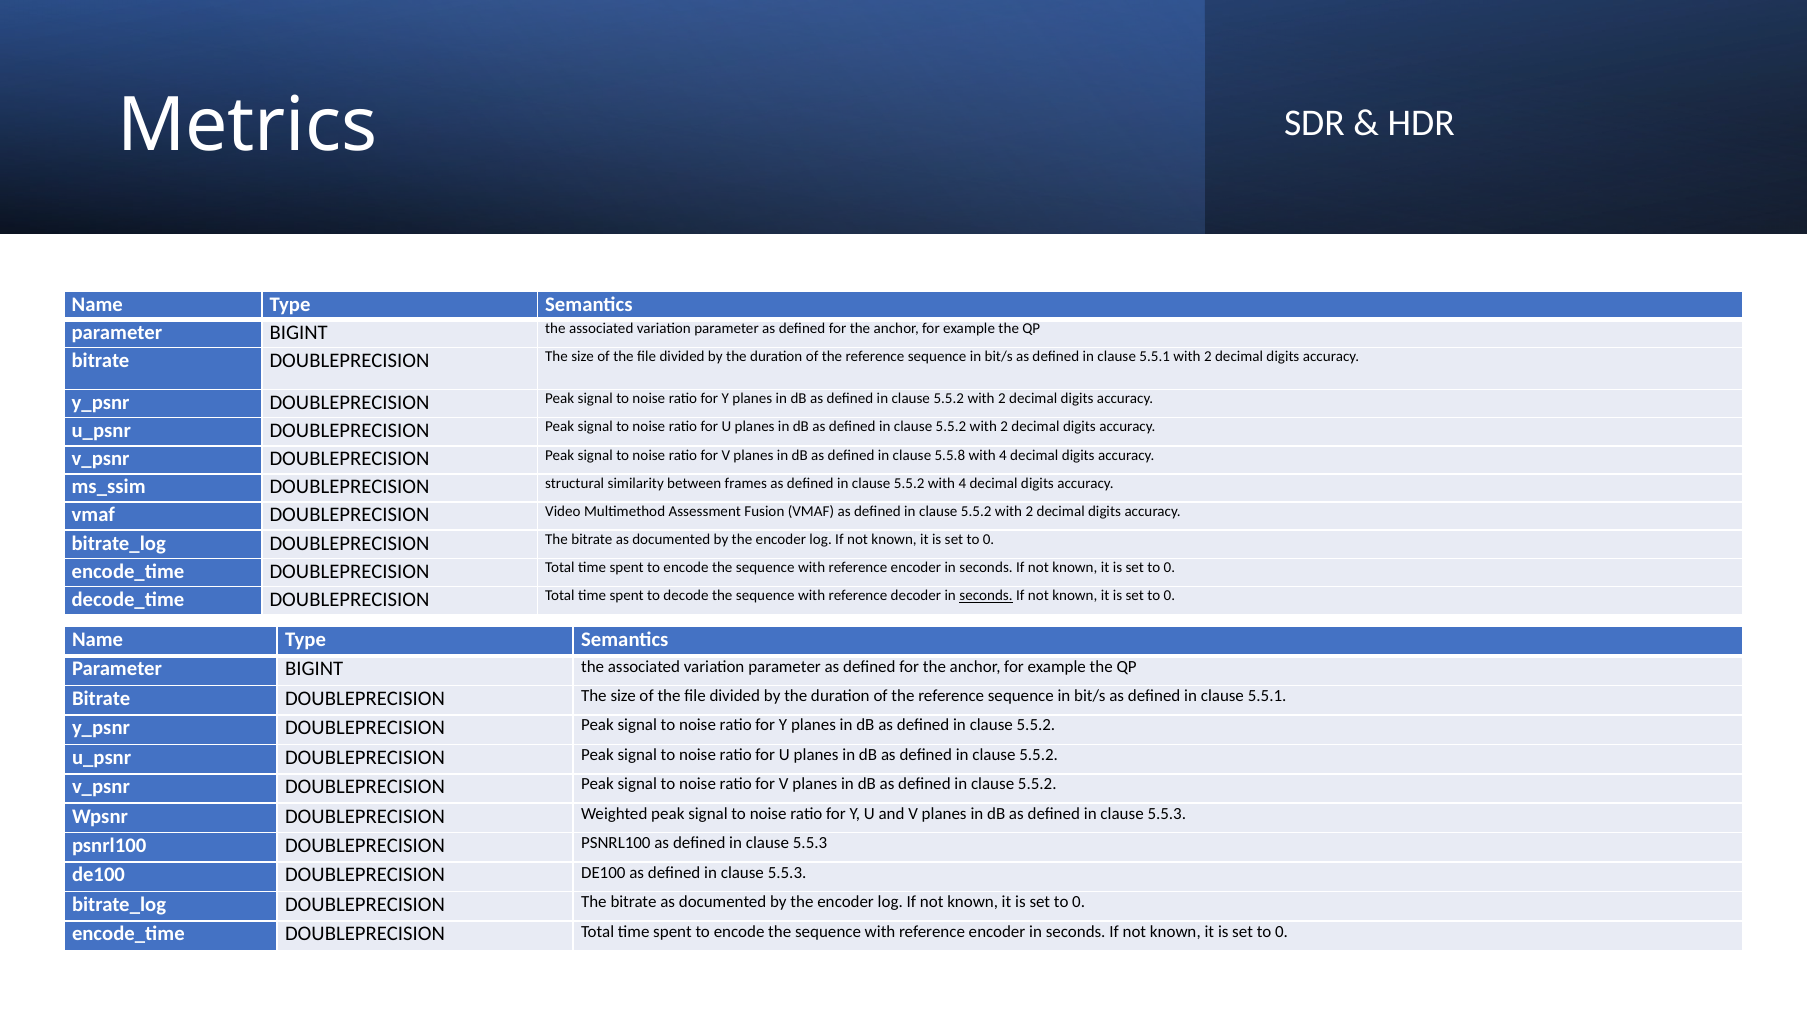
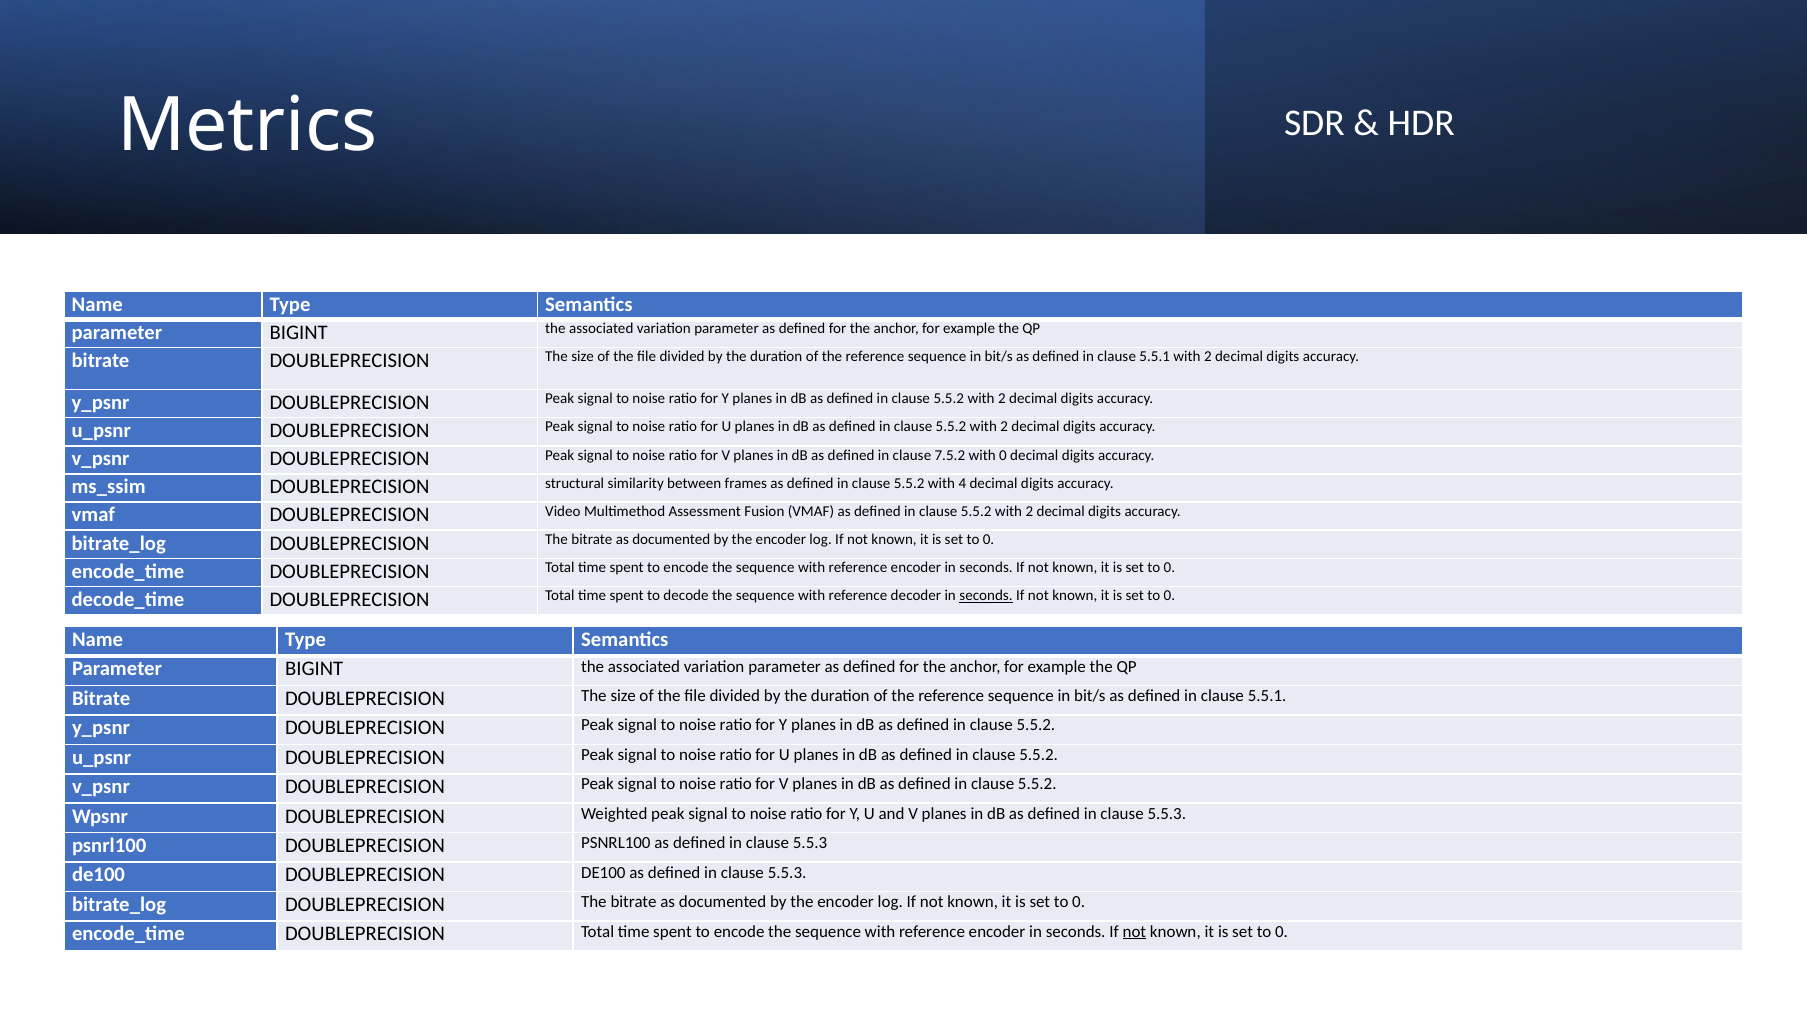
5.5.8: 5.5.8 -> 7.5.2
4 at (1003, 455): 4 -> 0
not at (1134, 932) underline: none -> present
